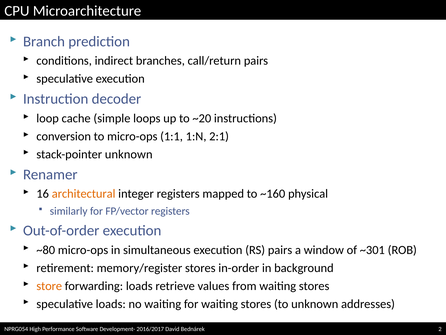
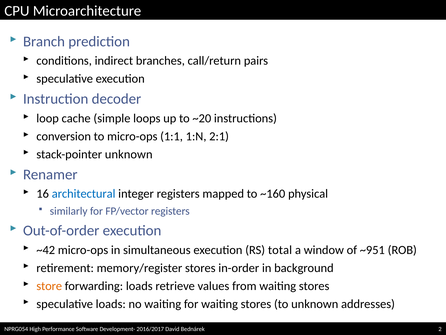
architectural colour: orange -> blue
~80: ~80 -> ~42
RS pairs: pairs -> total
~301: ~301 -> ~951
